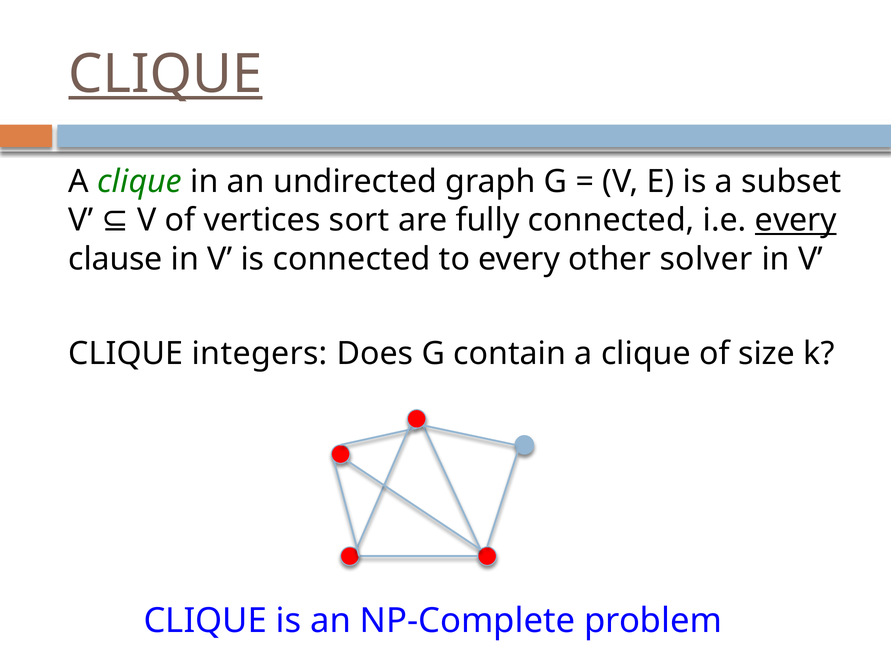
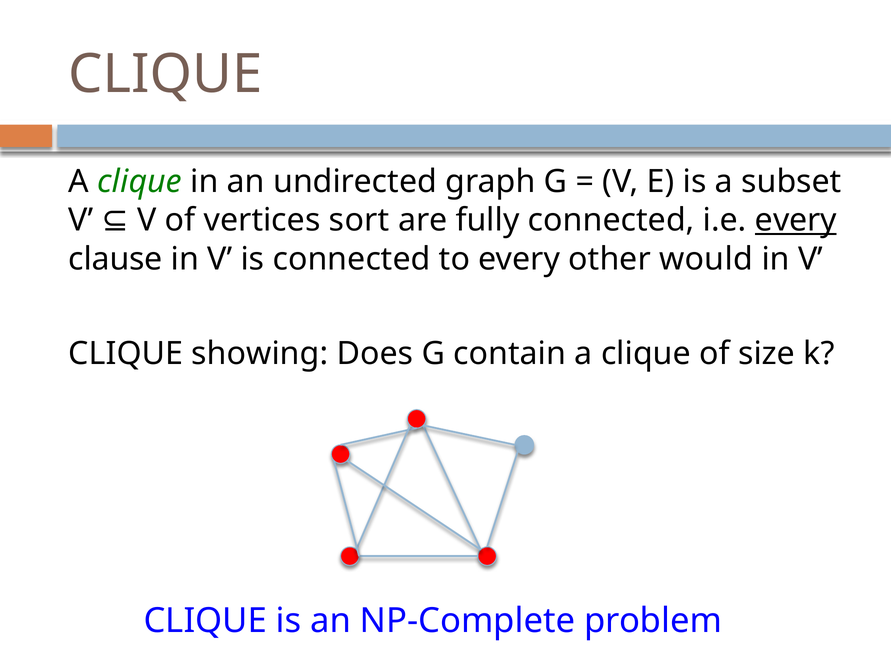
CLIQUE at (165, 74) underline: present -> none
solver: solver -> would
integers: integers -> showing
